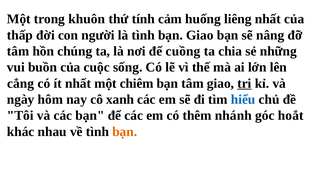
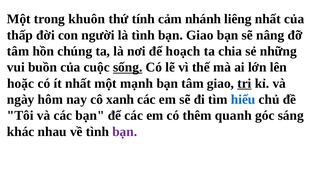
huống: huống -> nhánh
cuồng: cuồng -> hoạch
sống underline: none -> present
cẳng: cẳng -> hoặc
chiêm: chiêm -> mạnh
nhánh: nhánh -> quanh
hoắt: hoắt -> sáng
bạn at (125, 131) colour: orange -> purple
